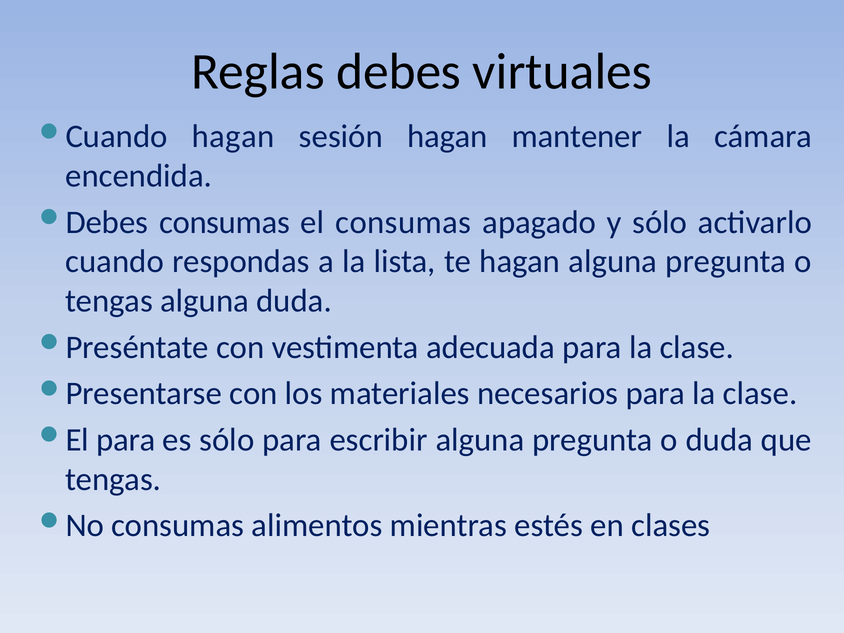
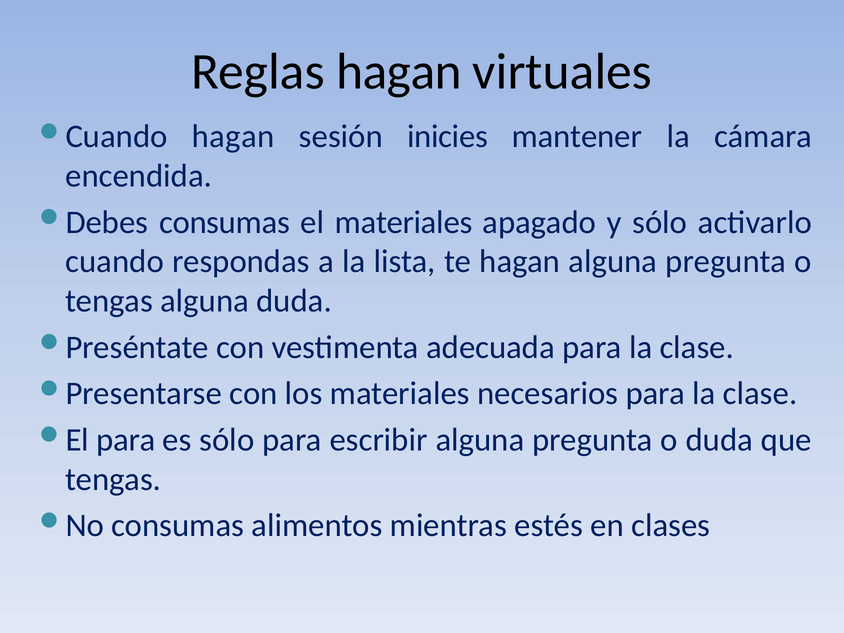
Reglas debes: debes -> hagan
sesión hagan: hagan -> inicies
el consumas: consumas -> materiales
